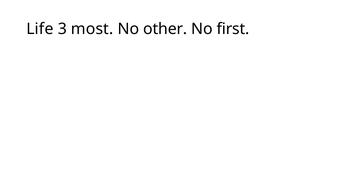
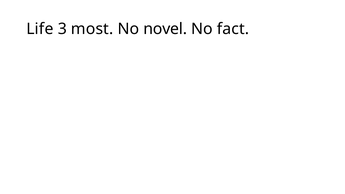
other: other -> novel
first: first -> fact
